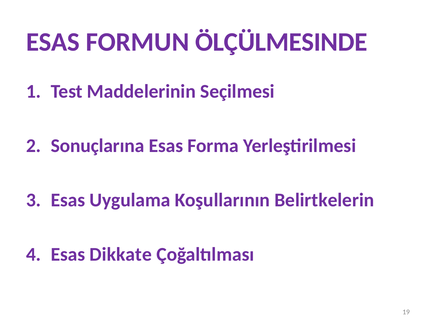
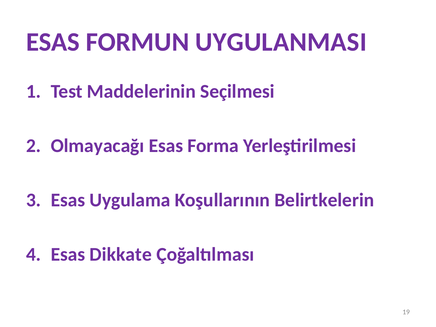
ÖLÇÜLMESINDE: ÖLÇÜLMESINDE -> UYGULANMASI
Sonuçlarına: Sonuçlarına -> Olmayacağı
